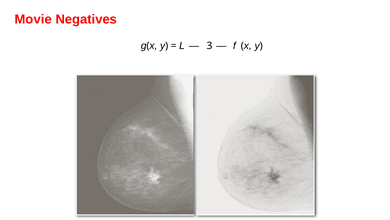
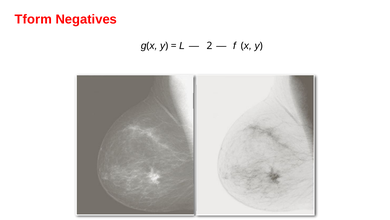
Movie: Movie -> Tform
3: 3 -> 2
